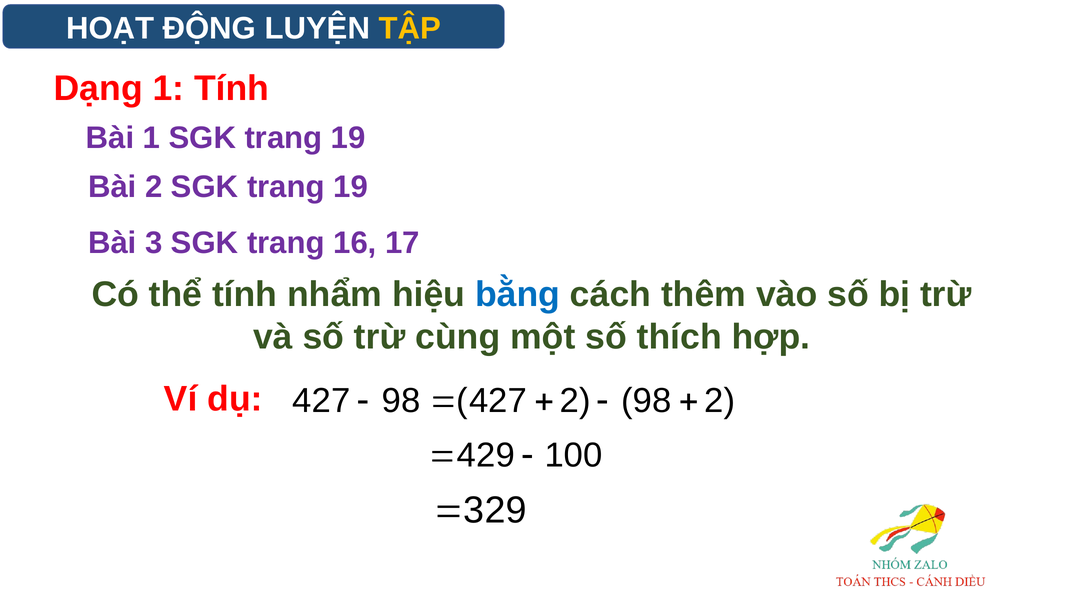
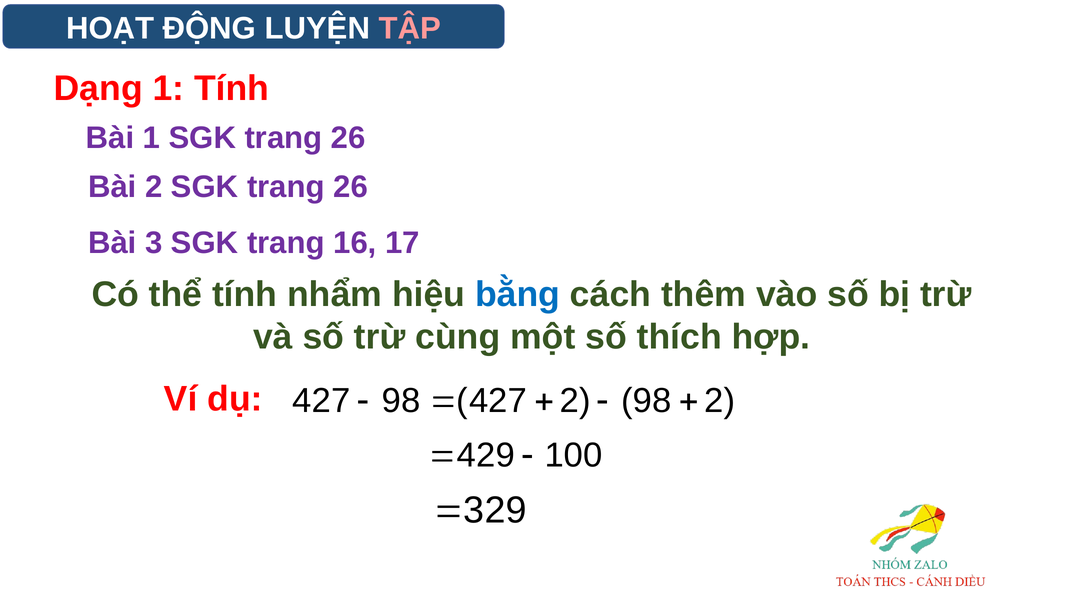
TẬP colour: yellow -> pink
1 SGK trang 19: 19 -> 26
2 SGK trang 19: 19 -> 26
